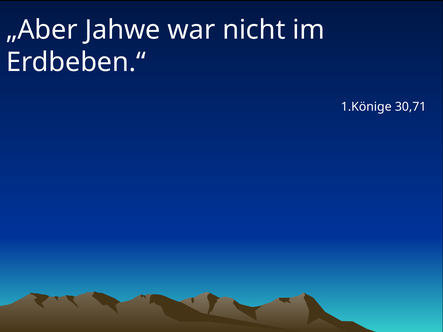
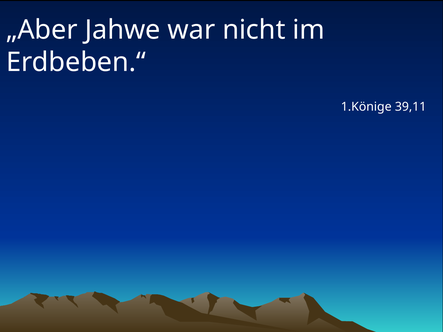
30,71: 30,71 -> 39,11
